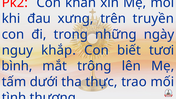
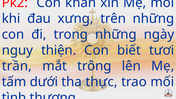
trên truyền: truyền -> những
khắp: khắp -> thiện
bình: bình -> trần
